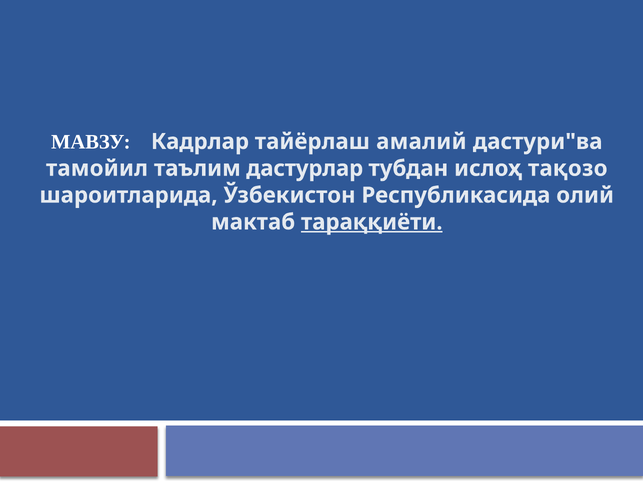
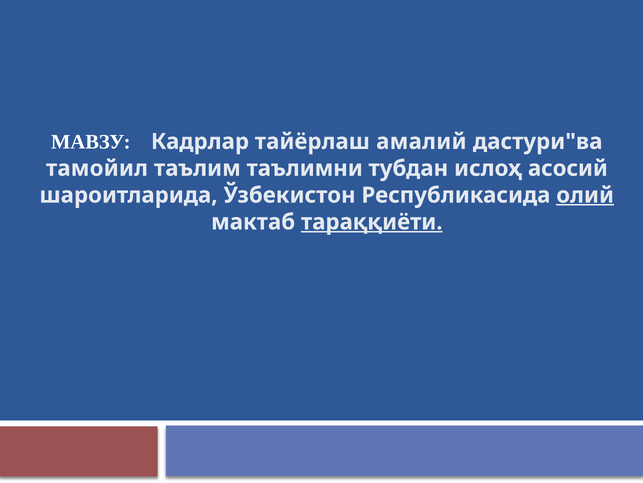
дастурлар: дастурлар -> таълимни
тақозо: тақозо -> асосий
олий underline: none -> present
